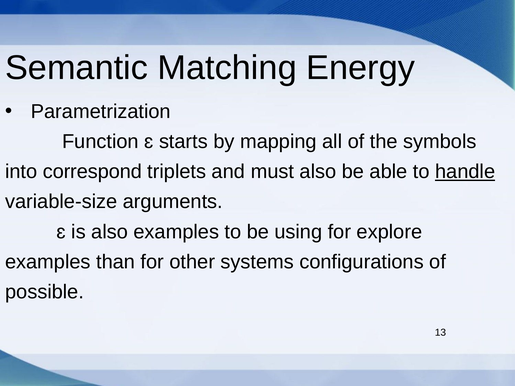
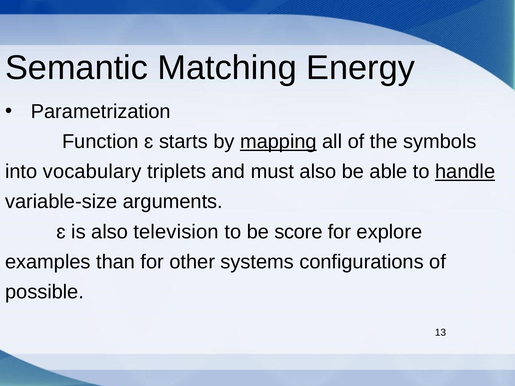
mapping underline: none -> present
correspond: correspond -> vocabulary
also examples: examples -> television
using: using -> score
